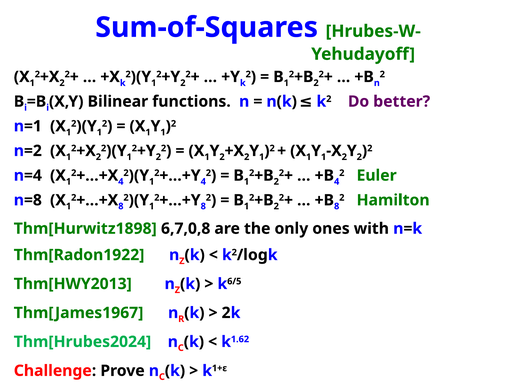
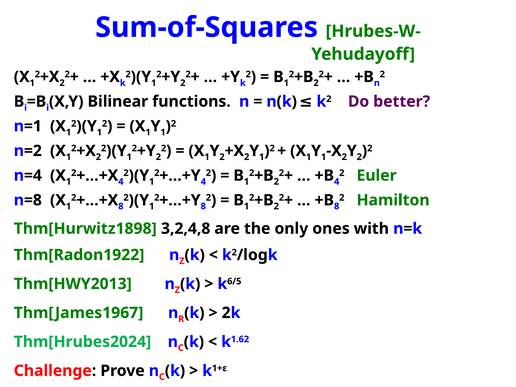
6,7,0,8: 6,7,0,8 -> 3,2,4,8
